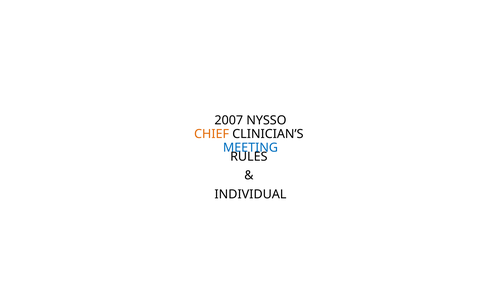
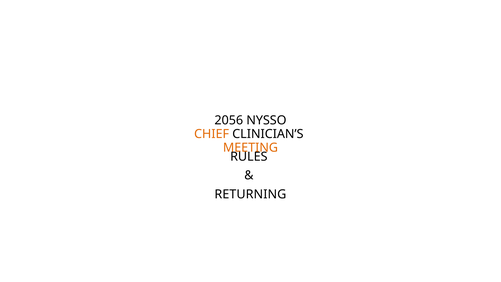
2007: 2007 -> 2056
MEETING colour: blue -> orange
INDIVIDUAL: INDIVIDUAL -> RETURNING
